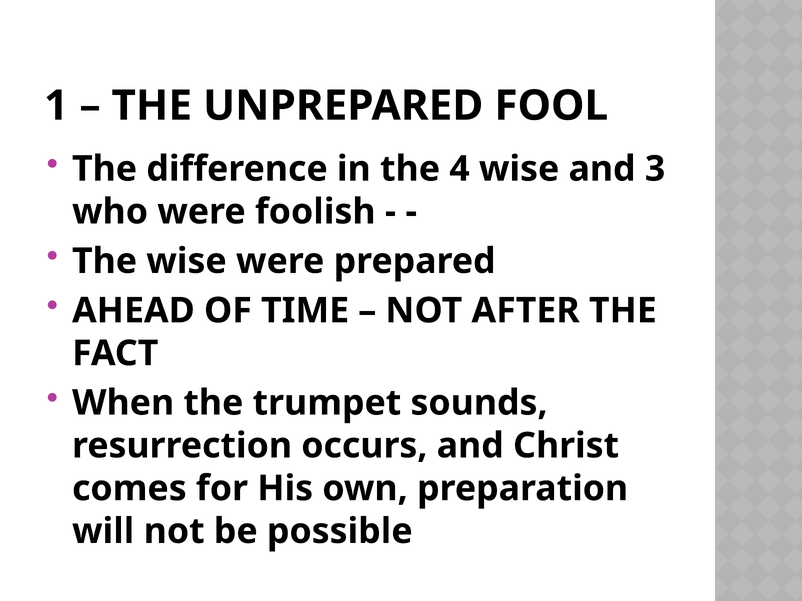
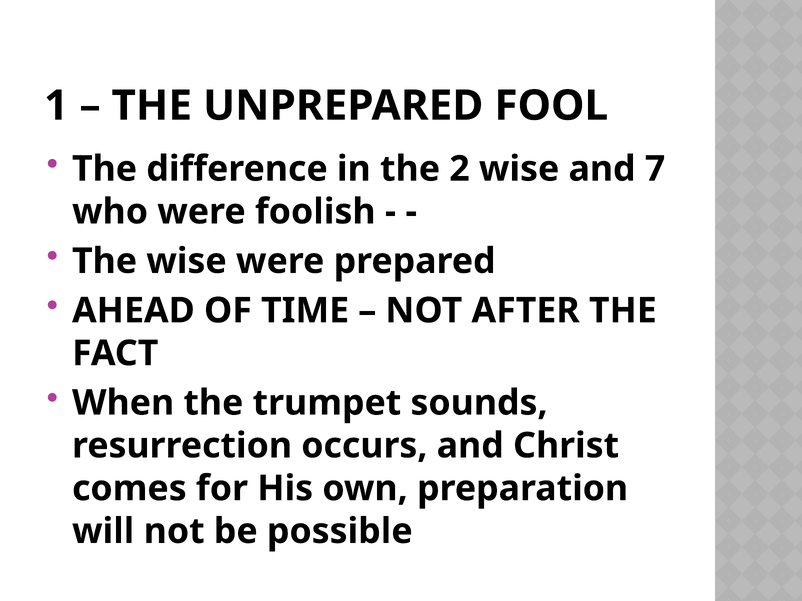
4: 4 -> 2
3: 3 -> 7
